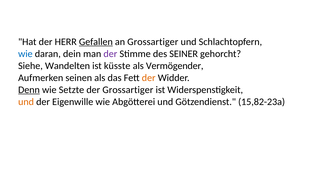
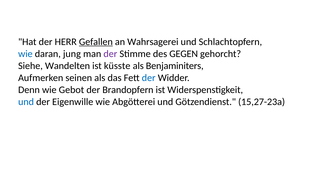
an Grossartiger: Grossartiger -> Wahrsagerei
dein: dein -> jung
SEINER: SEINER -> GEGEN
Vermögender: Vermögender -> Benjaminiters
der at (149, 78) colour: orange -> blue
Denn underline: present -> none
Setzte: Setzte -> Gebot
der Grossartiger: Grossartiger -> Brandopfern
und at (26, 102) colour: orange -> blue
15,82-23a: 15,82-23a -> 15,27-23a
